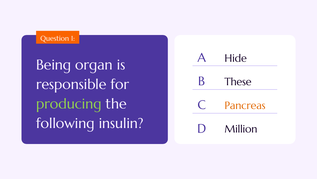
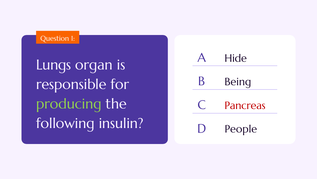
Being: Being -> Lungs
These: These -> Being
Pancreas colour: orange -> red
Million: Million -> People
